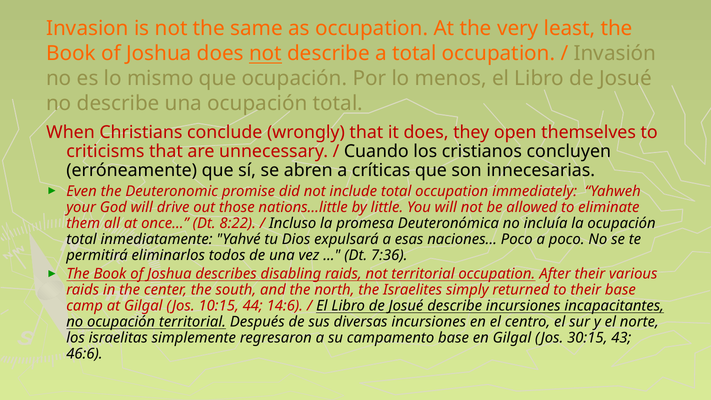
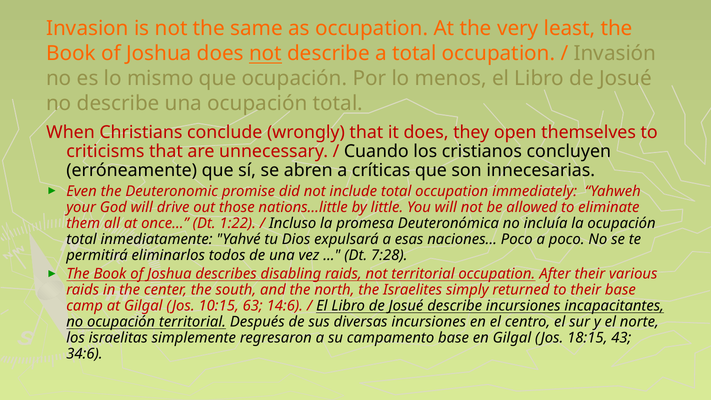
8:22: 8:22 -> 1:22
7:36: 7:36 -> 7:28
44: 44 -> 63
30:15: 30:15 -> 18:15
46:6: 46:6 -> 34:6
